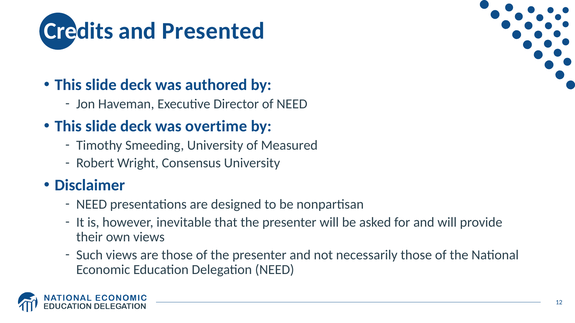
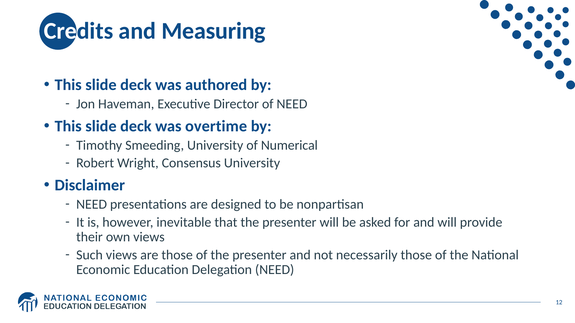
Presented: Presented -> Measuring
Measured: Measured -> Numerical
